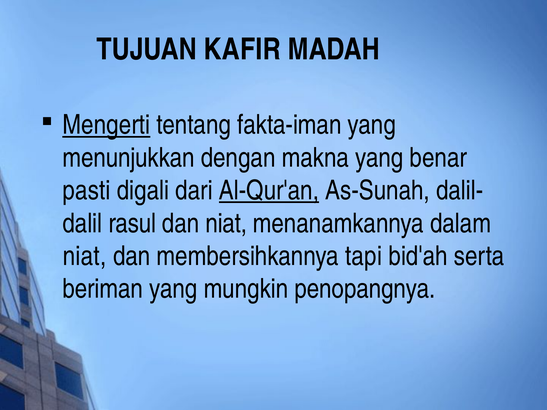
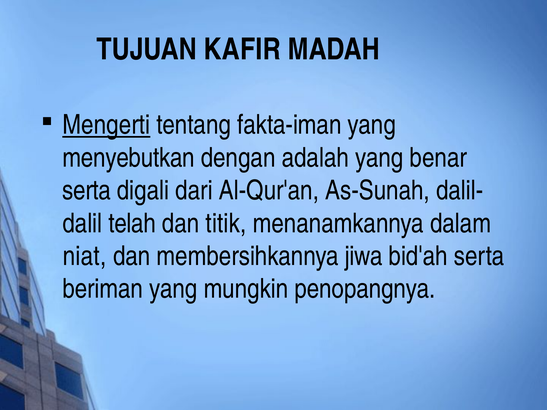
menunjukkan: menunjukkan -> menyebutkan
makna: makna -> adalah
pasti at (86, 191): pasti -> serta
Al-Qur'an underline: present -> none
rasul: rasul -> telah
dan niat: niat -> titik
tapi: tapi -> jiwa
